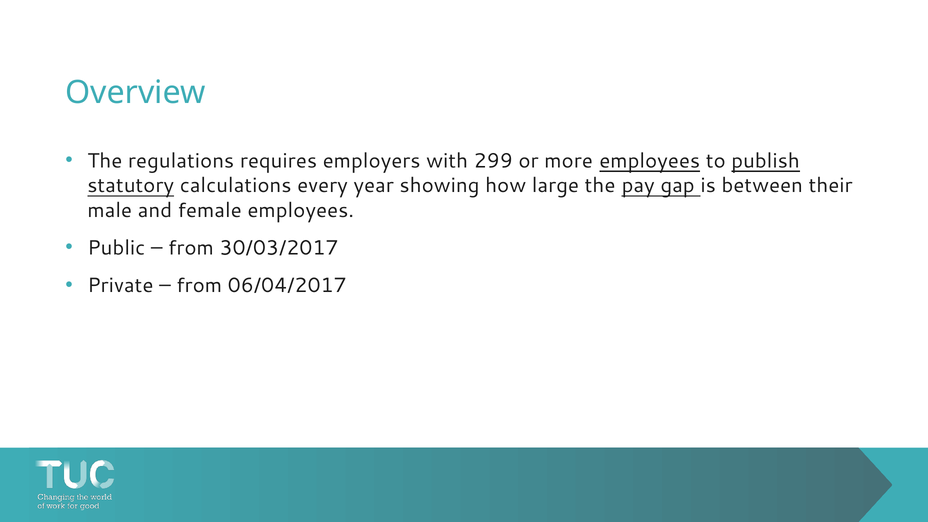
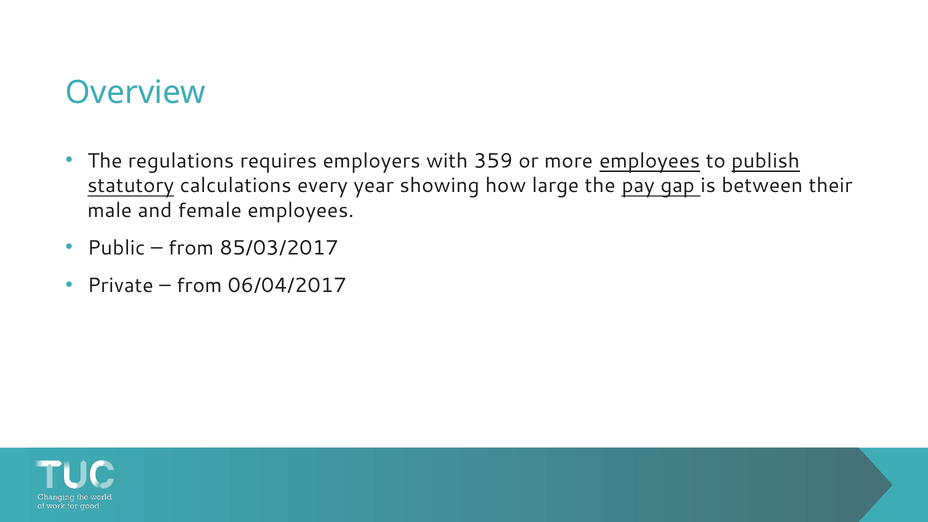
299: 299 -> 359
30/03/2017: 30/03/2017 -> 85/03/2017
